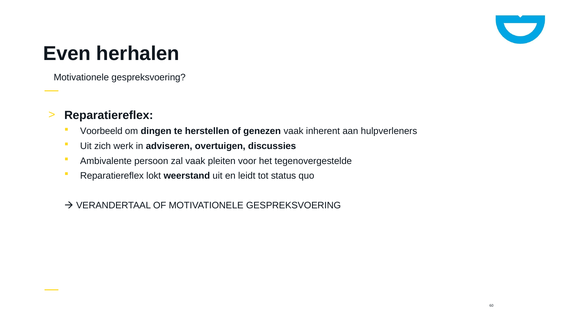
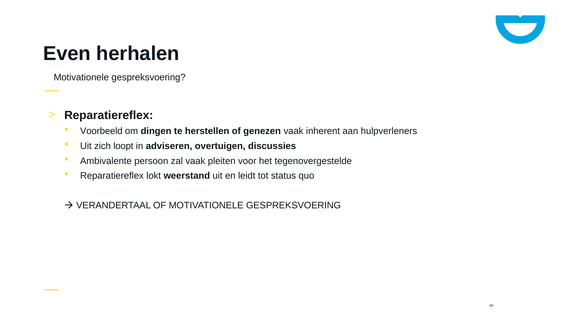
werk: werk -> loopt
